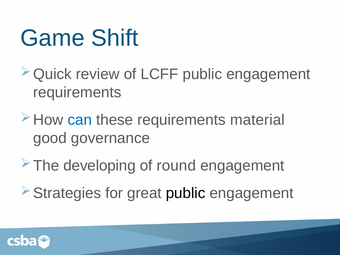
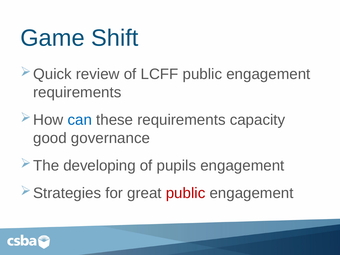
material: material -> capacity
round: round -> pupils
public at (186, 193) colour: black -> red
